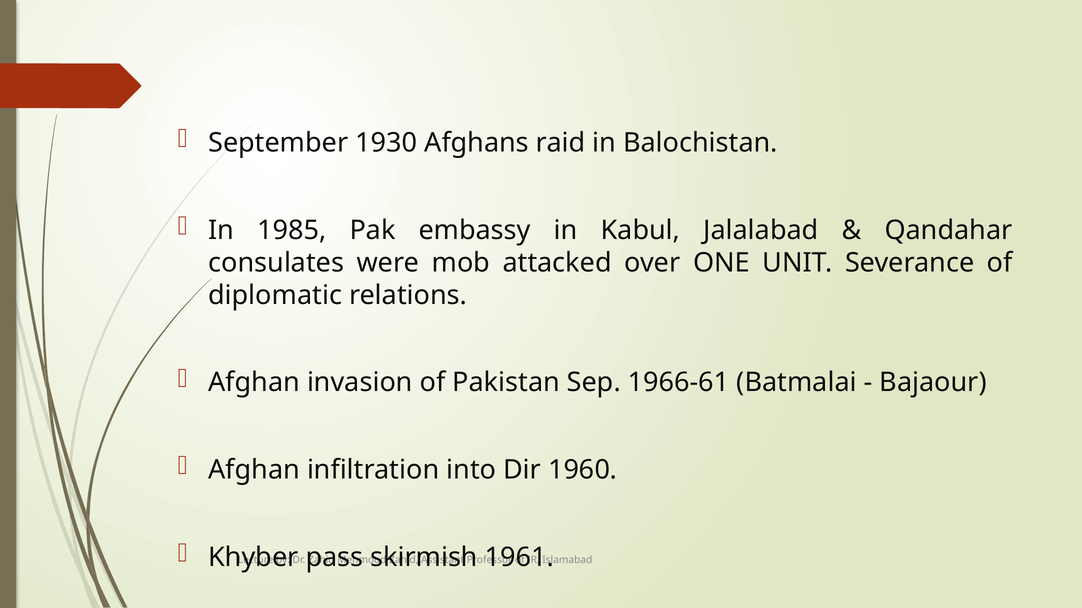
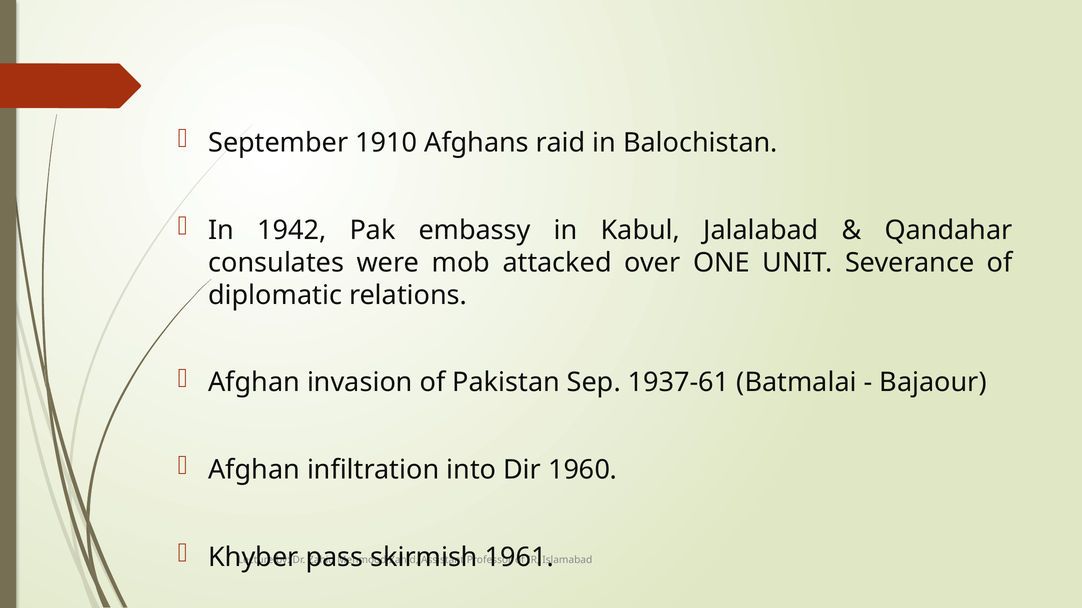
1930: 1930 -> 1910
1985: 1985 -> 1942
1966-61: 1966-61 -> 1937-61
